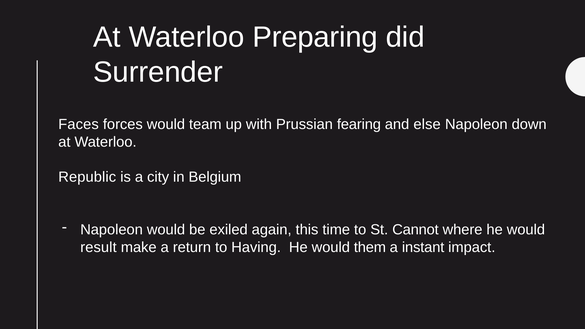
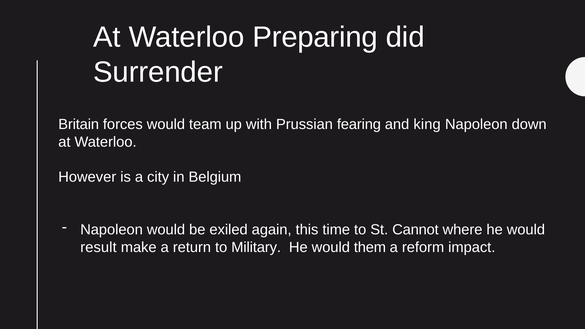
Faces: Faces -> Britain
else: else -> king
Republic: Republic -> However
Having: Having -> Military
instant: instant -> reform
